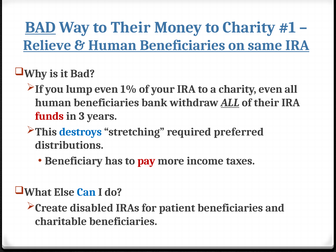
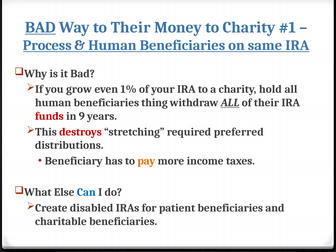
Relieve: Relieve -> Process
lump: lump -> grow
charity even: even -> hold
bank: bank -> thing
3: 3 -> 9
destroys colour: blue -> red
pay colour: red -> orange
